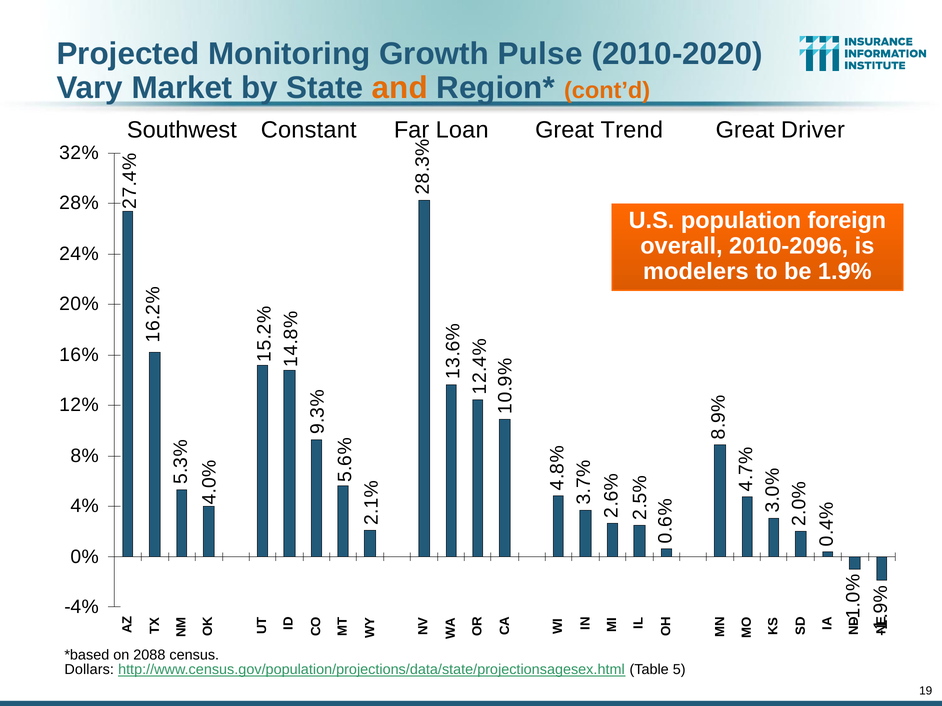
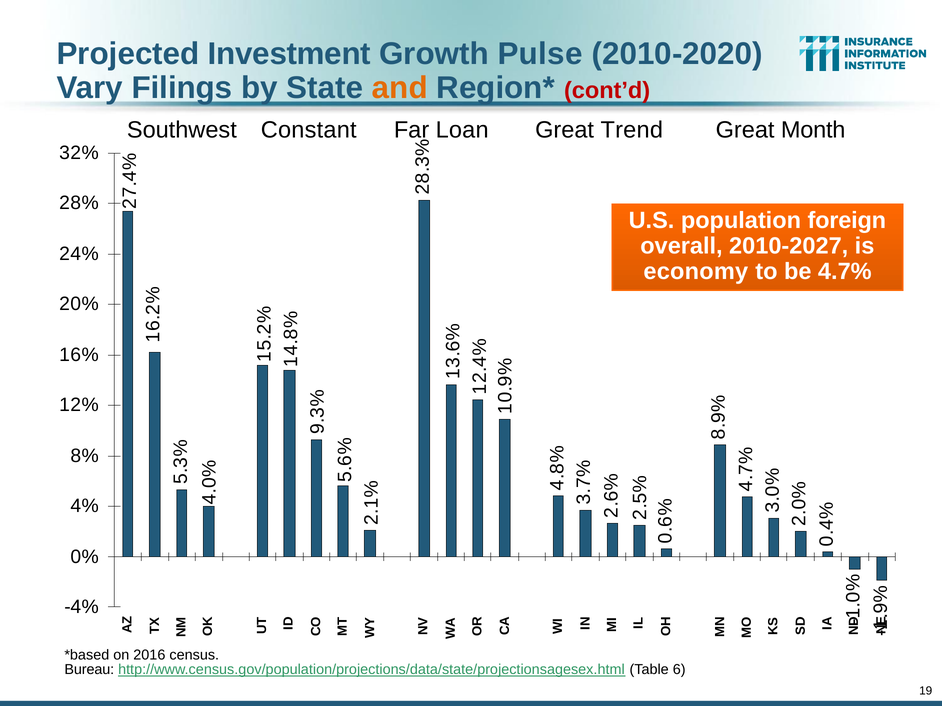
Monitoring: Monitoring -> Investment
Market: Market -> Filings
cont’d colour: orange -> red
Driver: Driver -> Month
2010-2096: 2010-2096 -> 2010-2027
modelers: modelers -> economy
1.9%: 1.9% -> 4.7%
2088: 2088 -> 2016
Dollars: Dollars -> Bureau
Table 5: 5 -> 6
